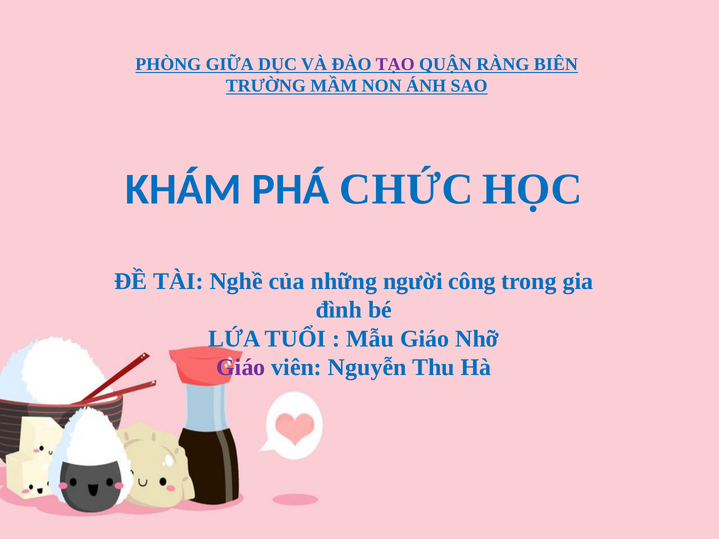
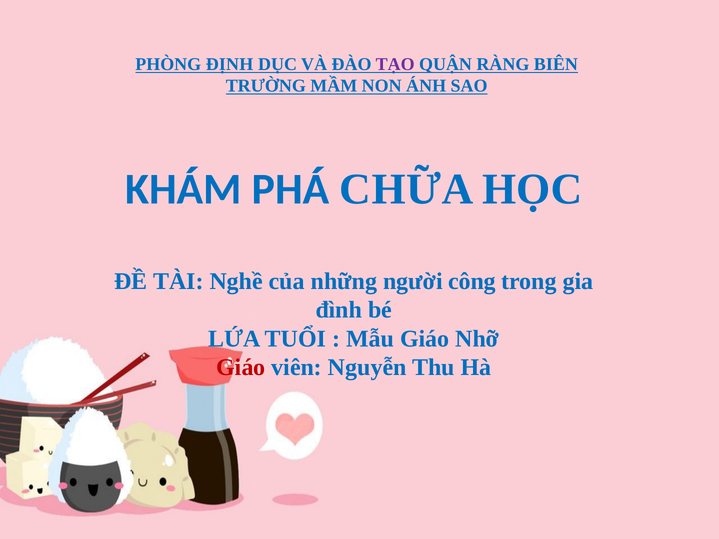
GIỮA: GIỮA -> ĐỊNH
CHỨC: CHỨC -> CHỮA
Giáo at (241, 368) colour: purple -> red
